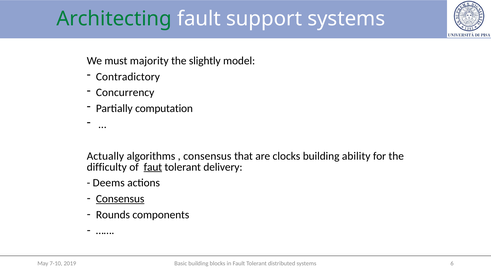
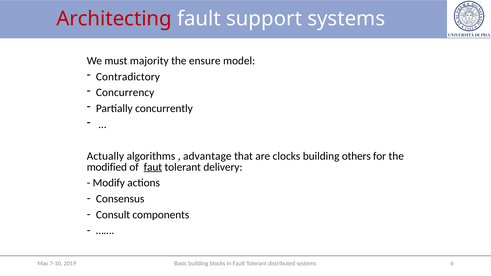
Architecting colour: green -> red
slightly: slightly -> ensure
computation: computation -> concurrently
consensus at (207, 156): consensus -> advantage
ability: ability -> others
difficulty: difficulty -> modified
Deems: Deems -> Modify
Consensus at (120, 199) underline: present -> none
Rounds: Rounds -> Consult
